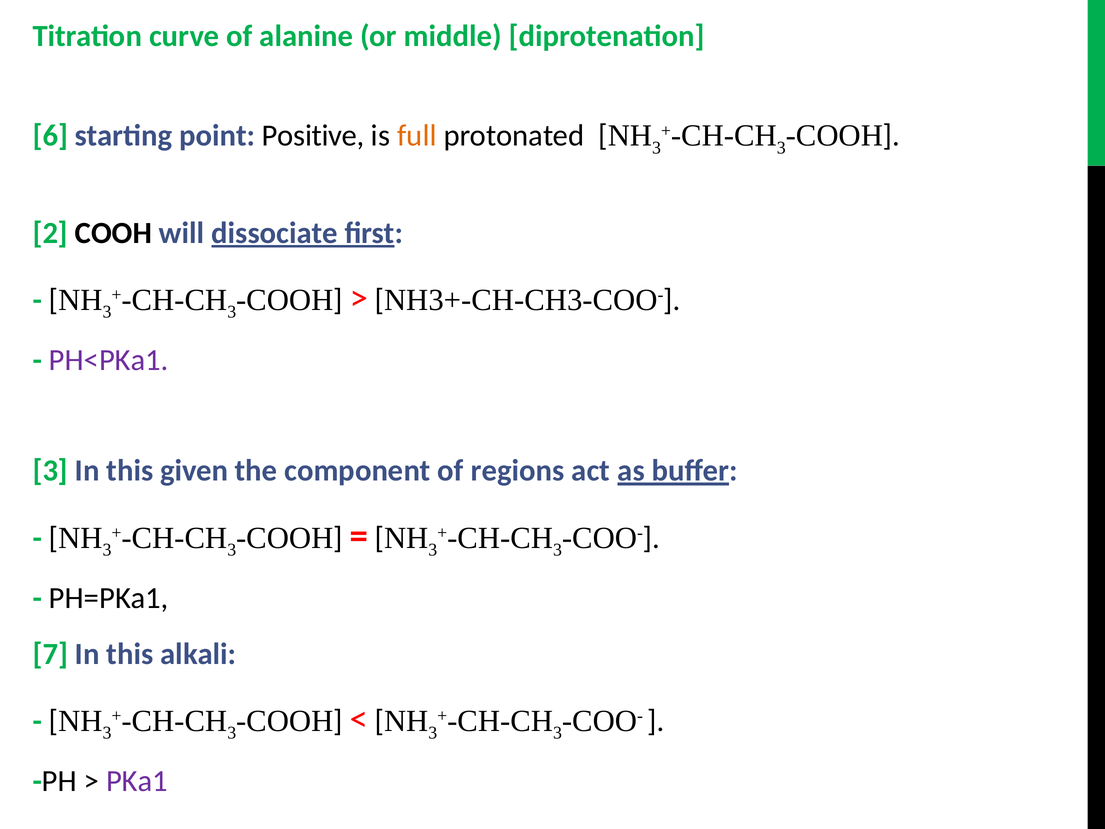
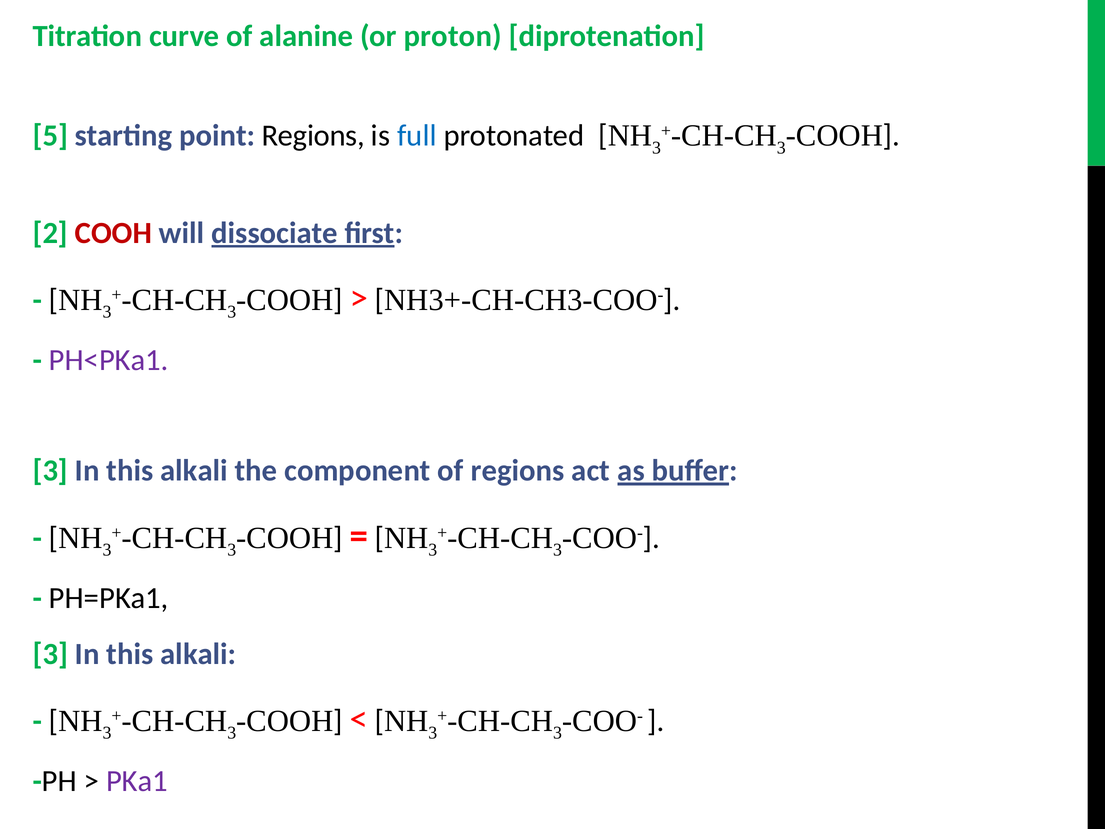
middle: middle -> proton
6: 6 -> 5
point Positive: Positive -> Regions
full colour: orange -> blue
COOH at (113, 233) colour: black -> red
given at (194, 471): given -> alkali
7 at (50, 654): 7 -> 3
